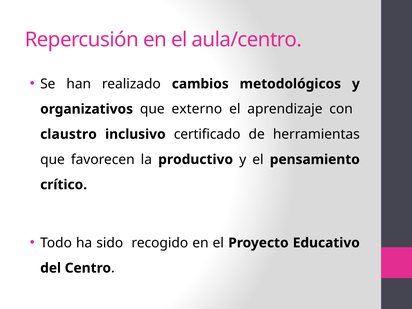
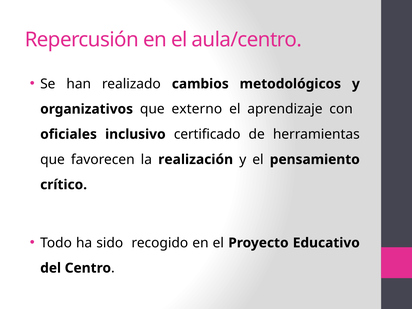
claustro: claustro -> oficiales
productivo: productivo -> realización
